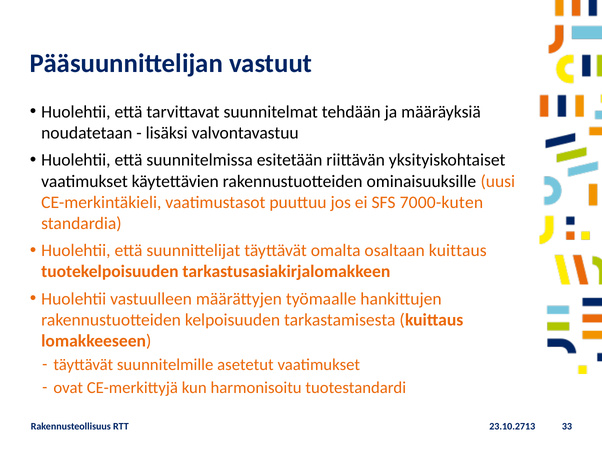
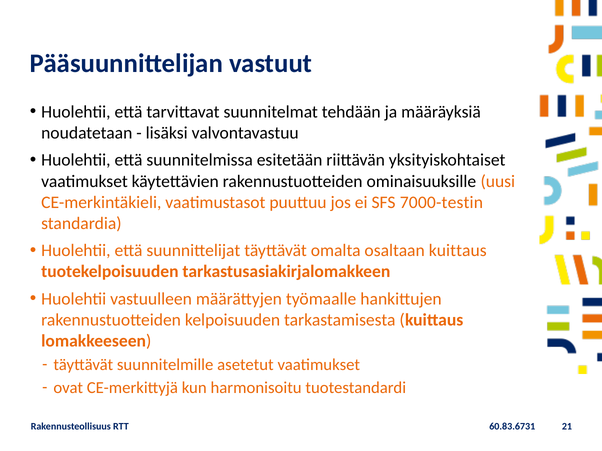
7000-kuten: 7000-kuten -> 7000-testin
33: 33 -> 21
23.10.2713: 23.10.2713 -> 60.83.6731
